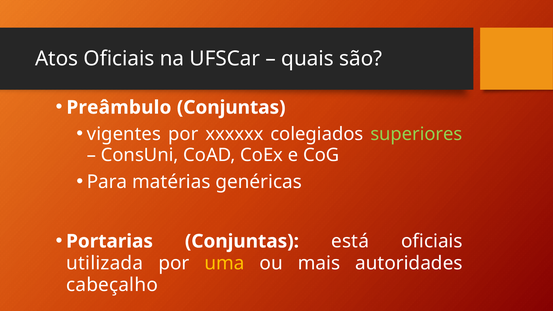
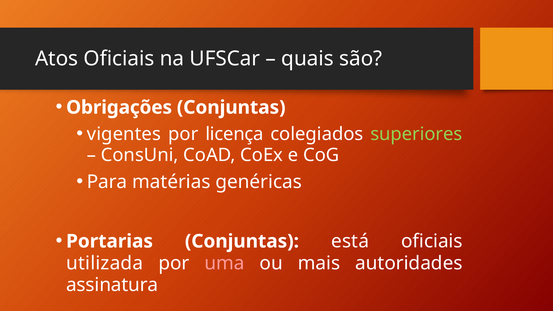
Preâmbulo: Preâmbulo -> Obrigações
xxxxxx: xxxxxx -> licença
uma colour: yellow -> pink
cabeçalho: cabeçalho -> assinatura
